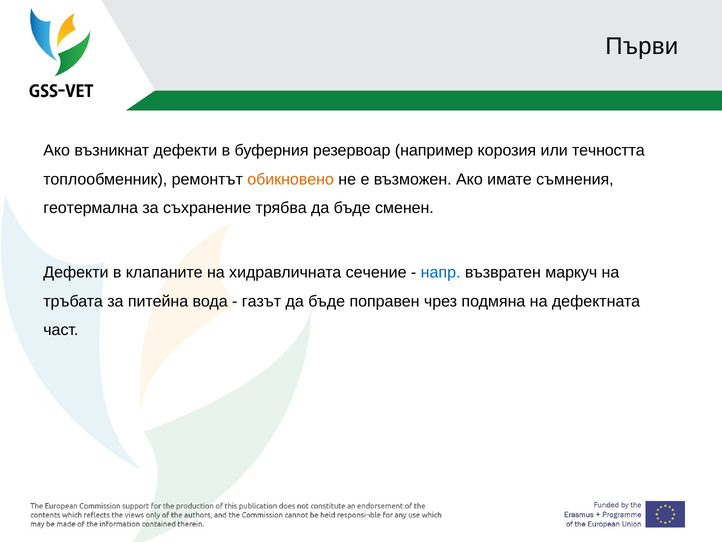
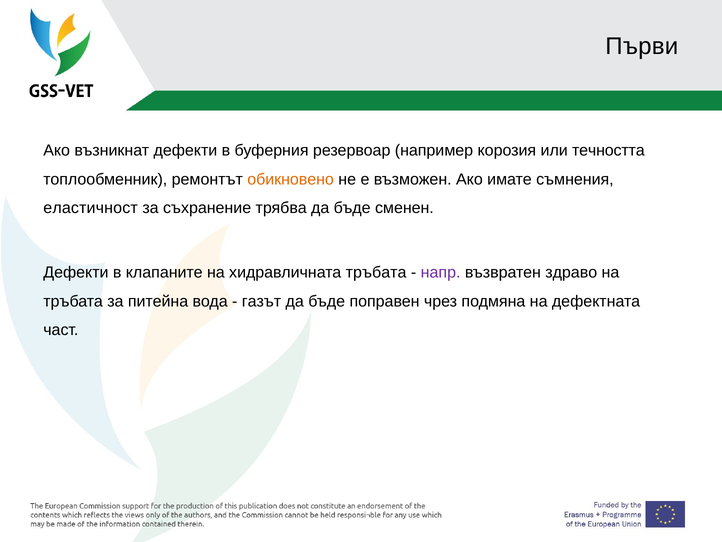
геотермална: геотермална -> еластичност
хидравличната сечение: сечение -> тръбата
напр colour: blue -> purple
маркуч: маркуч -> здраво
